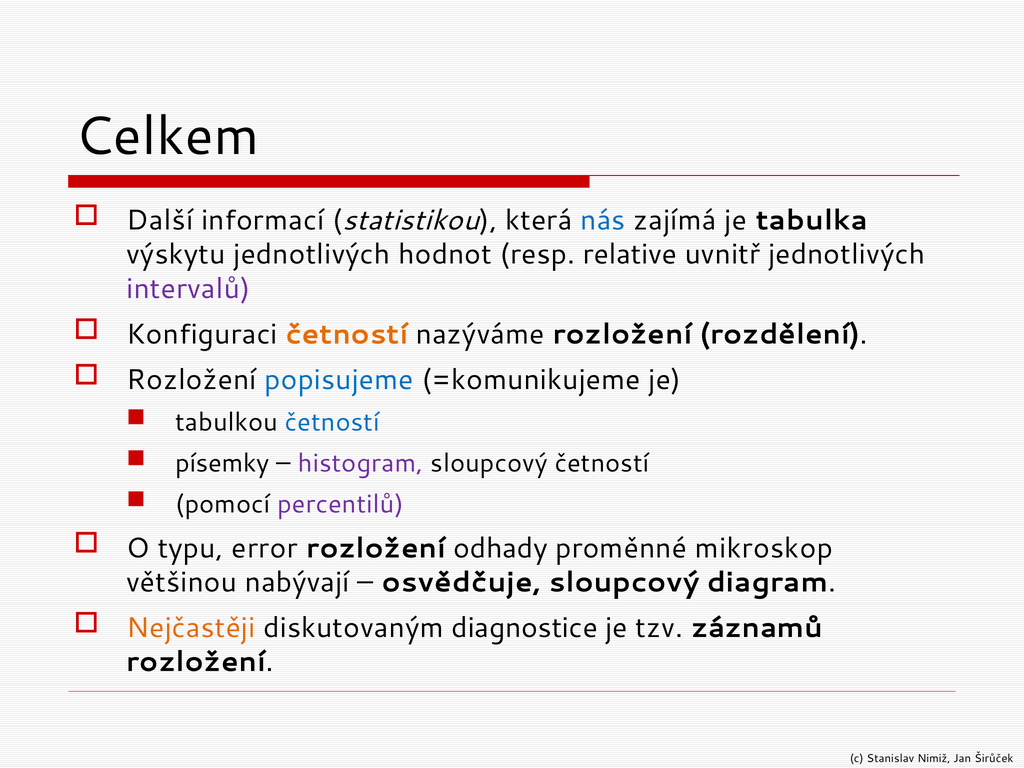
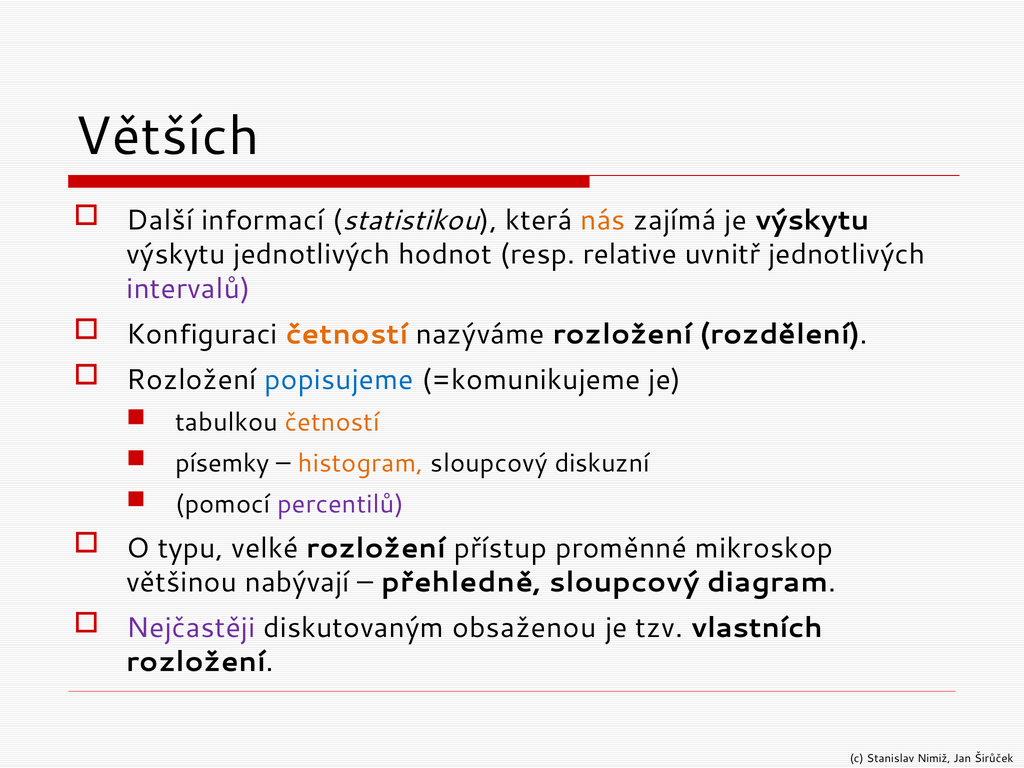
Celkem: Celkem -> Větších
nás colour: blue -> orange
je tabulka: tabulka -> výskytu
četností at (332, 422) colour: blue -> orange
histogram colour: purple -> orange
sloupcový četností: četností -> diskuzní
error: error -> velké
odhady: odhady -> přístup
osvědčuje: osvědčuje -> přehledně
Nejčastěji colour: orange -> purple
diagnostice: diagnostice -> obsaženou
záznamů: záznamů -> vlastních
